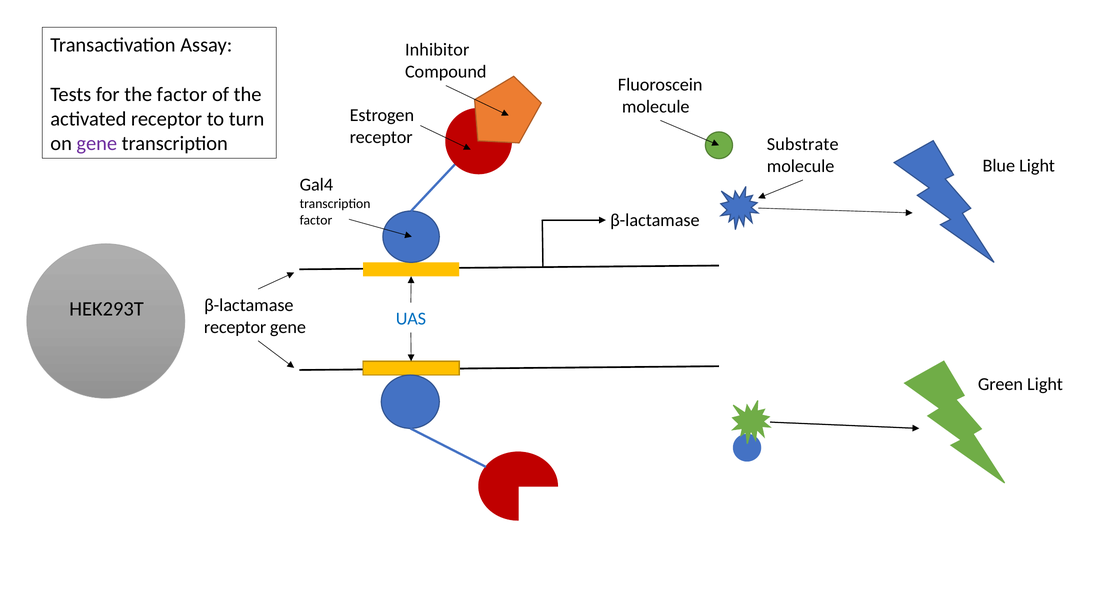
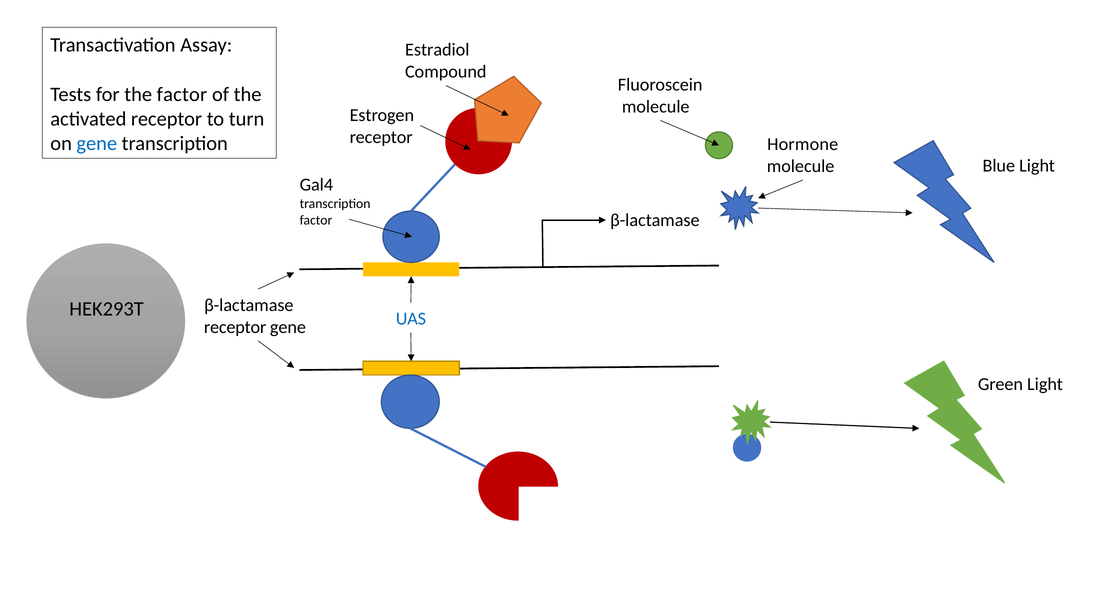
Inhibitor: Inhibitor -> Estradiol
gene at (97, 143) colour: purple -> blue
Substrate: Substrate -> Hormone
